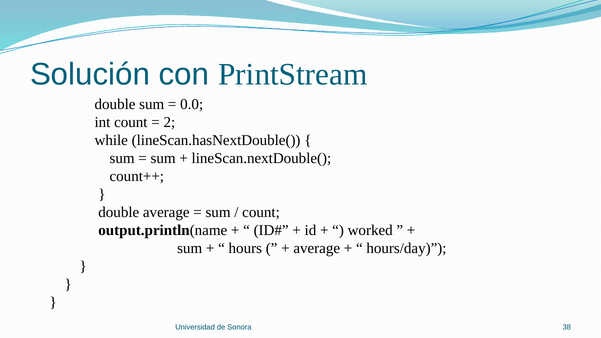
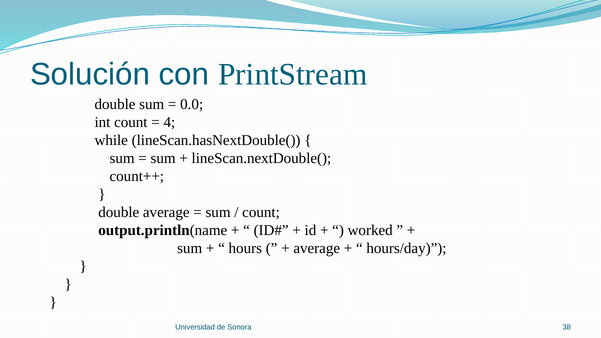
2: 2 -> 4
